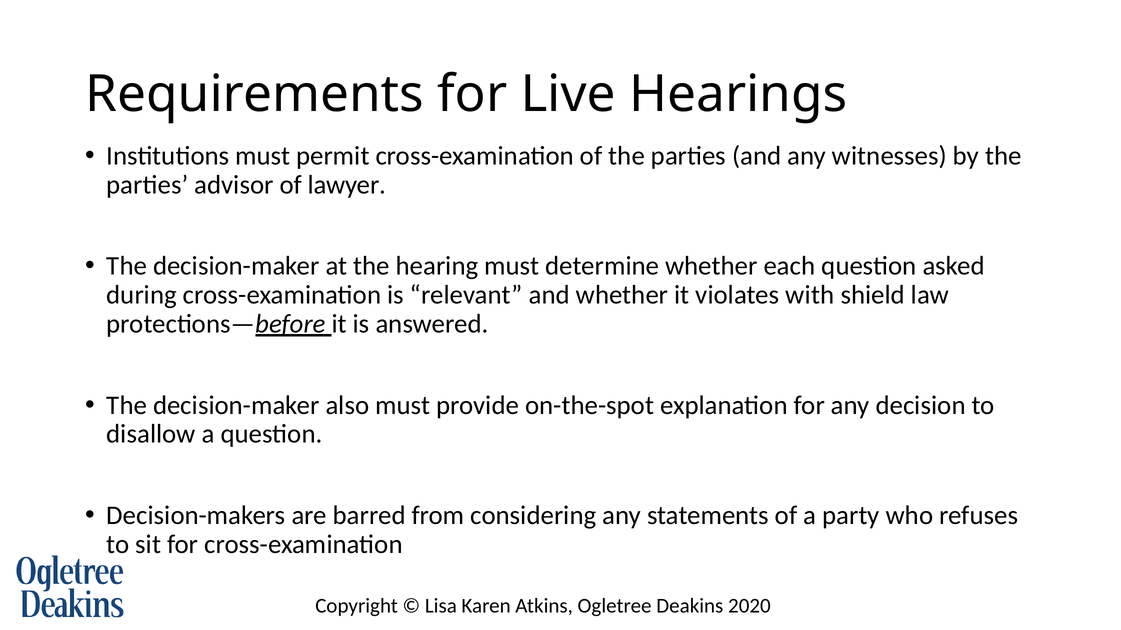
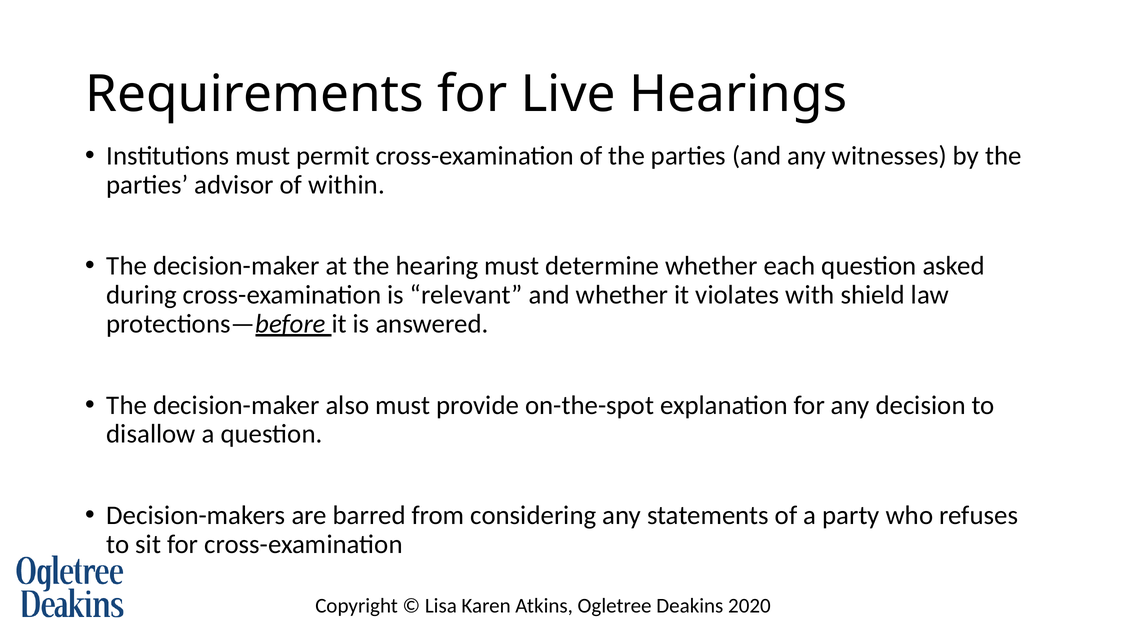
lawyer: lawyer -> within
